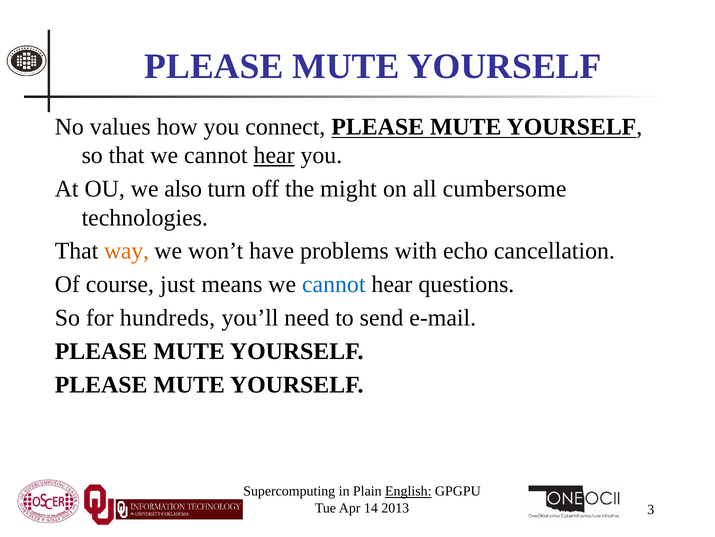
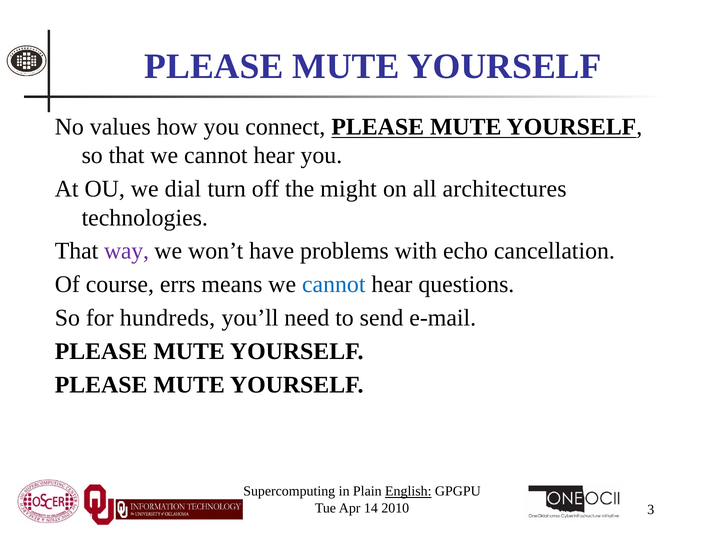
hear at (274, 155) underline: present -> none
also: also -> dial
cumbersome: cumbersome -> architectures
way colour: orange -> purple
just: just -> errs
2013: 2013 -> 2010
